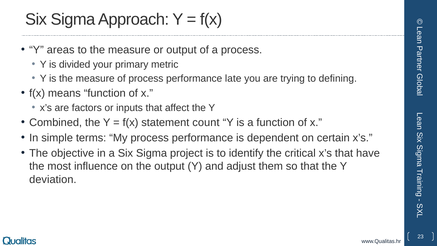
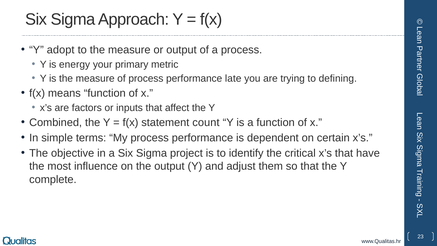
areas: areas -> adopt
divided: divided -> energy
deviation: deviation -> complete
